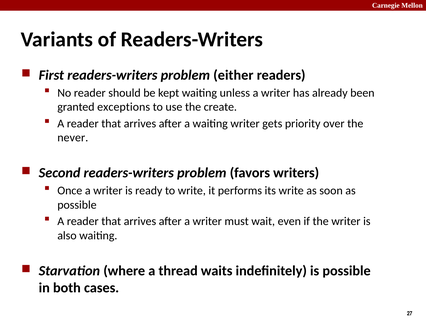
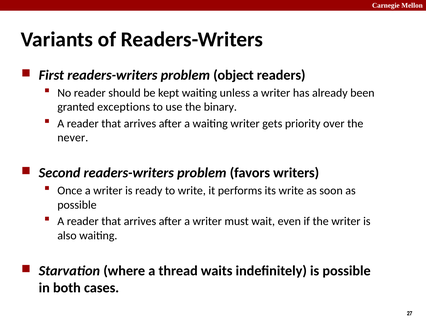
either: either -> object
create: create -> binary
